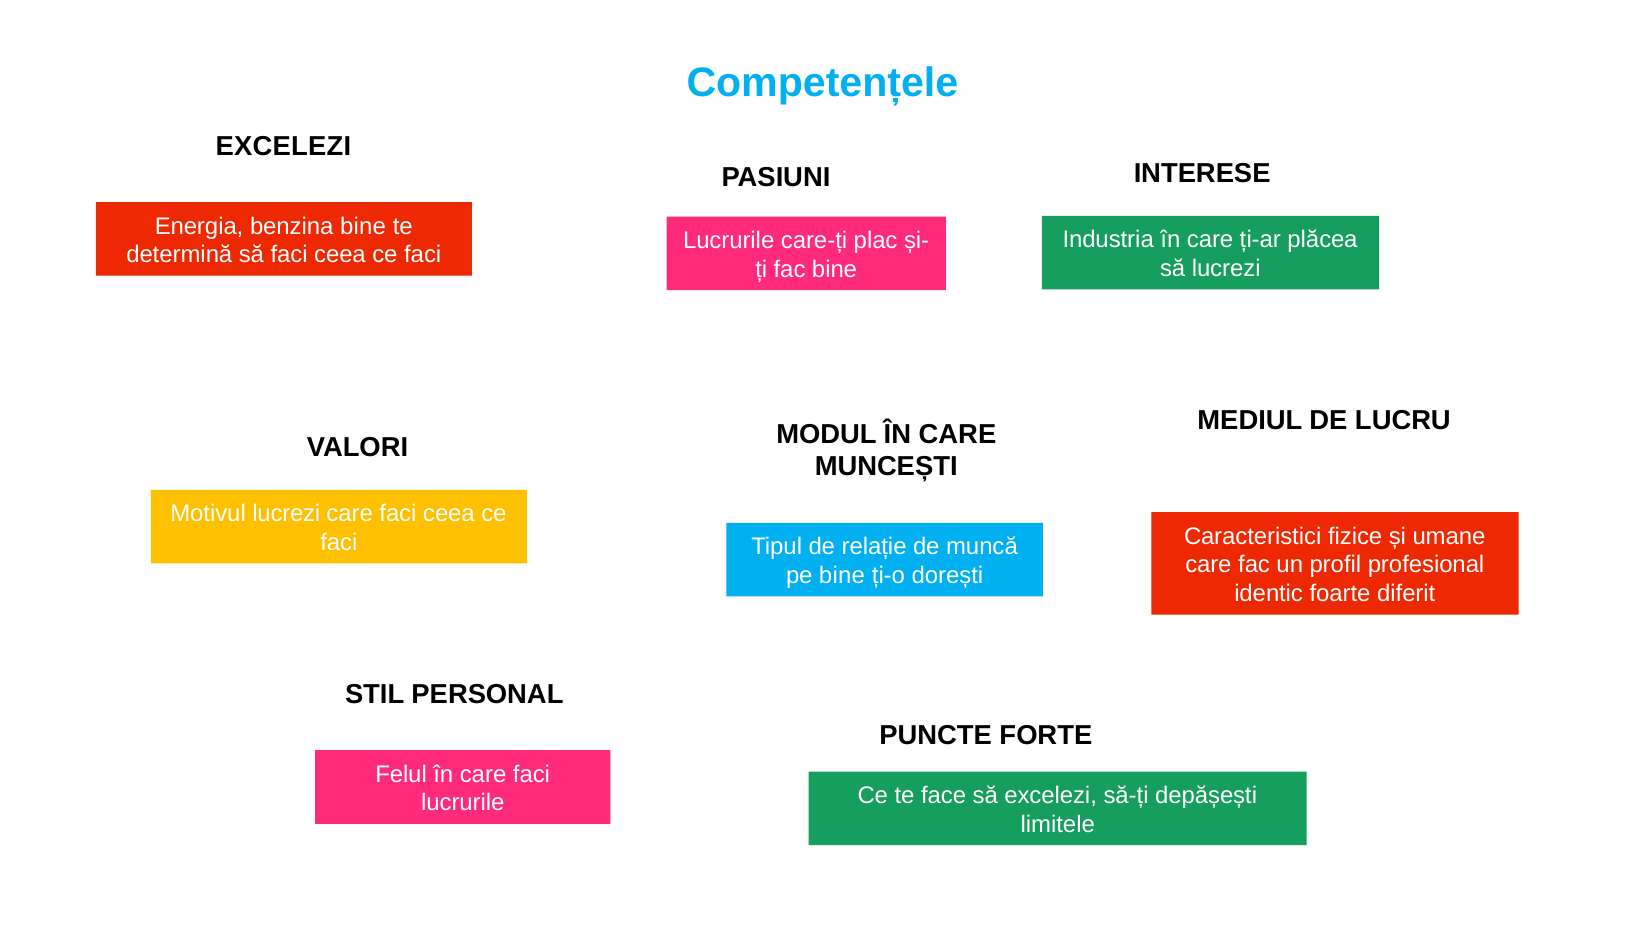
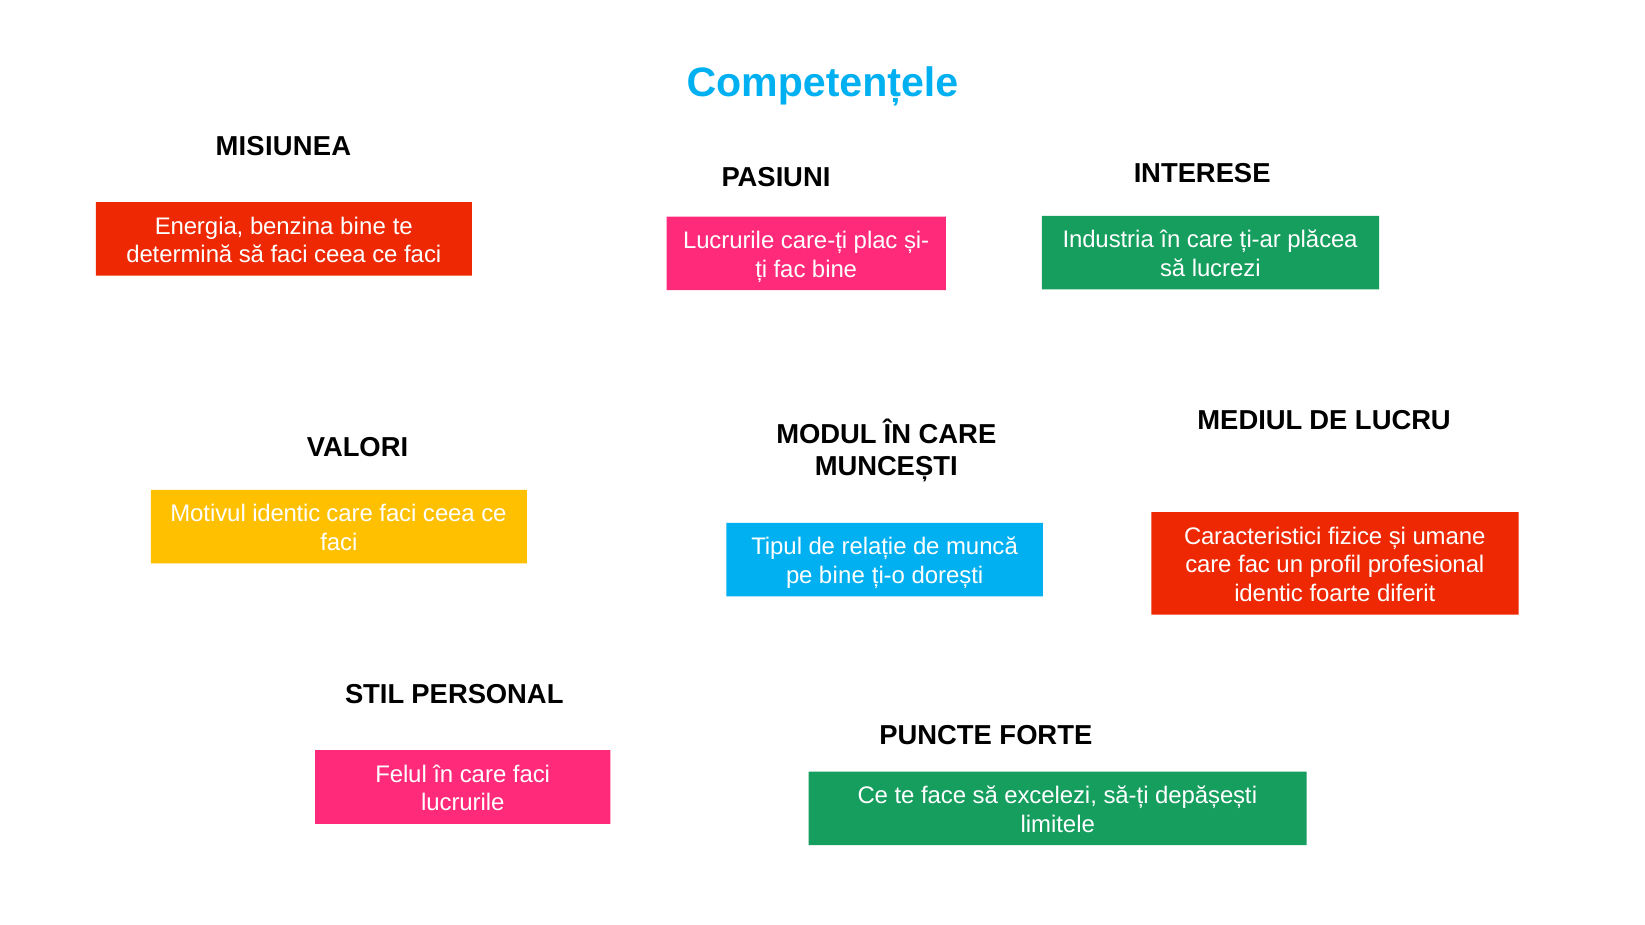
EXCELEZI at (283, 146): EXCELEZI -> MISIUNEA
Motivul lucrezi: lucrezi -> identic
